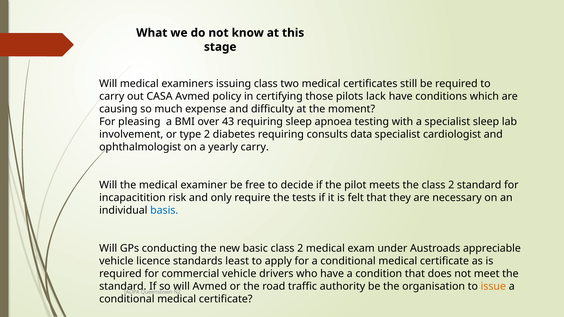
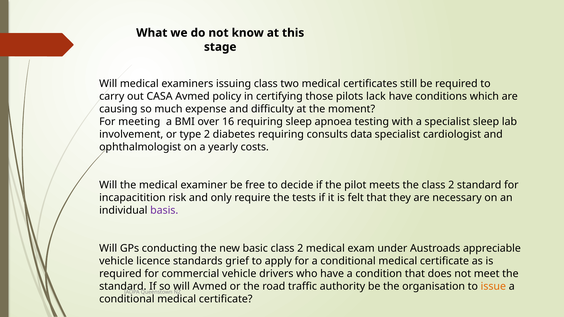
pleasing: pleasing -> meeting
43: 43 -> 16
yearly carry: carry -> costs
basis colour: blue -> purple
least: least -> grief
